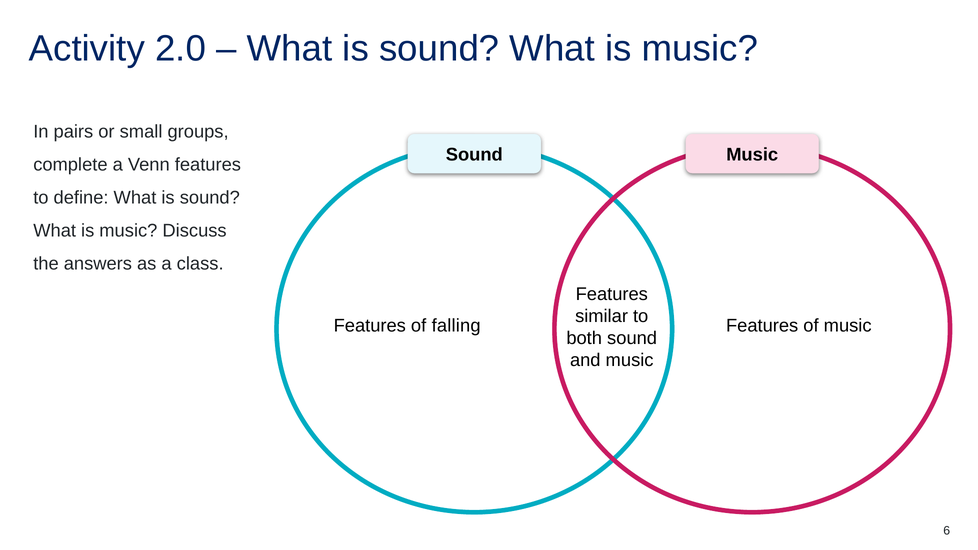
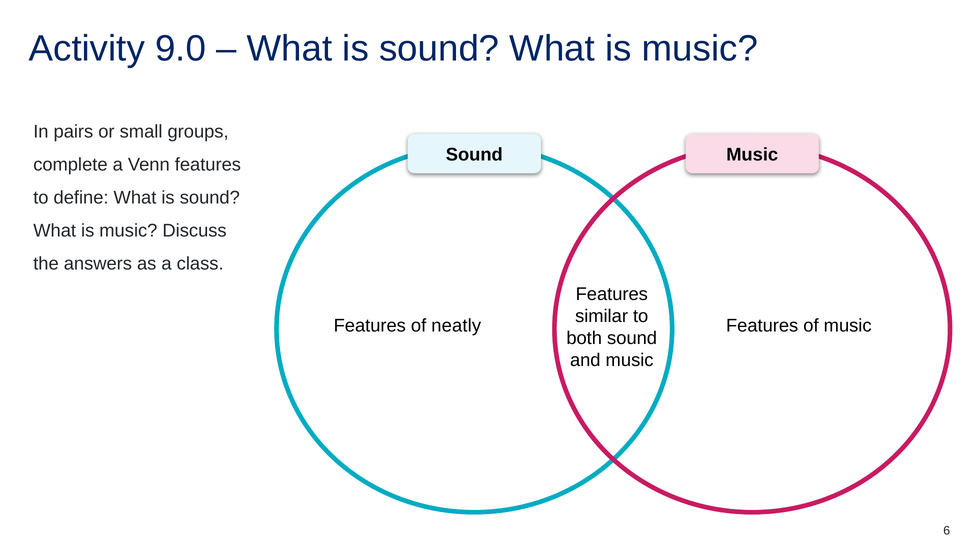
2.0: 2.0 -> 9.0
falling: falling -> neatly
